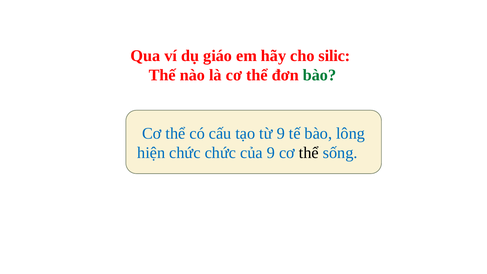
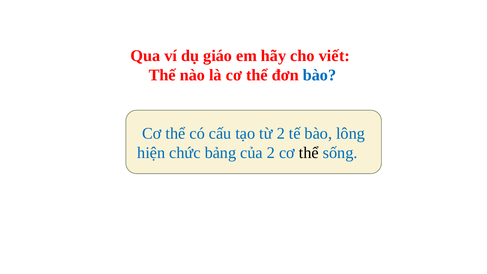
silic: silic -> viết
bào at (320, 75) colour: green -> blue
từ 9: 9 -> 2
chức chức: chức -> bảng
của 9: 9 -> 2
